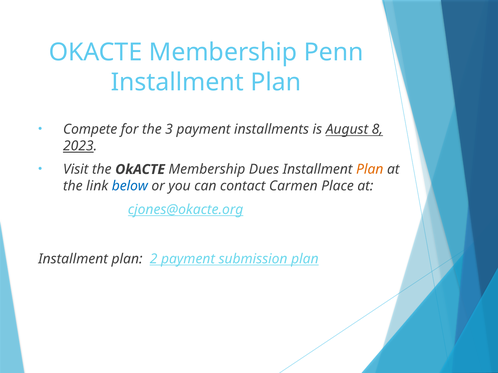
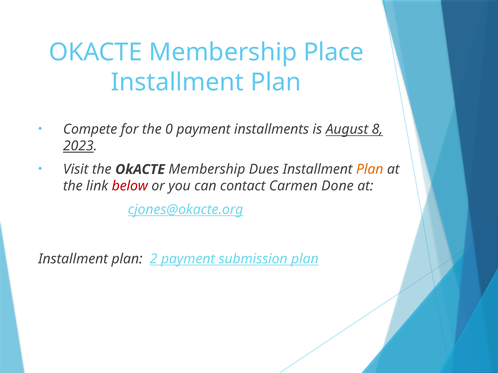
Penn: Penn -> Place
3: 3 -> 0
below colour: blue -> red
Place: Place -> Done
